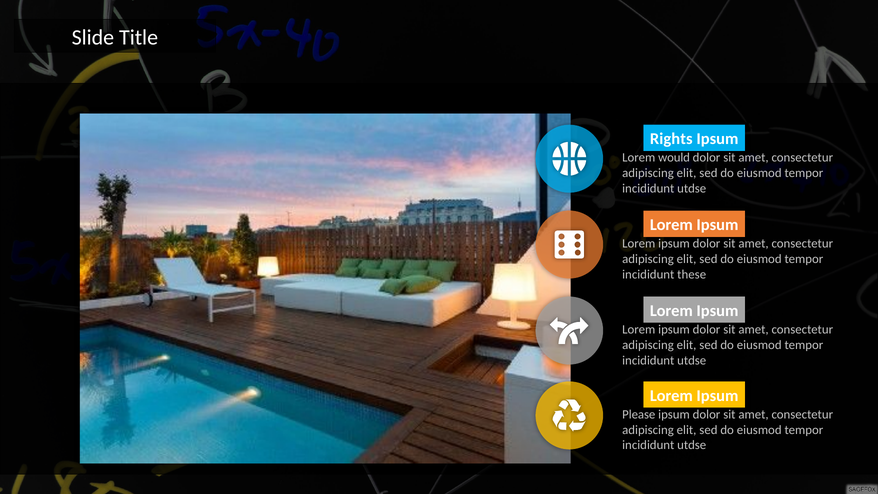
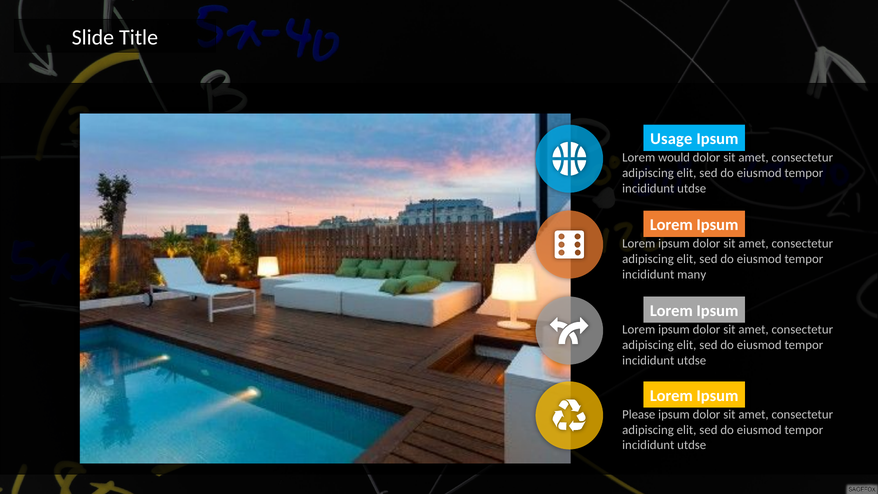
Rights: Rights -> Usage
these: these -> many
